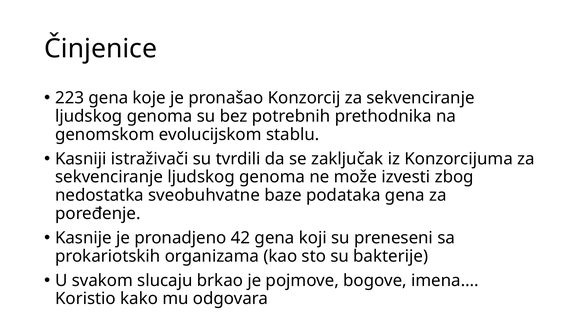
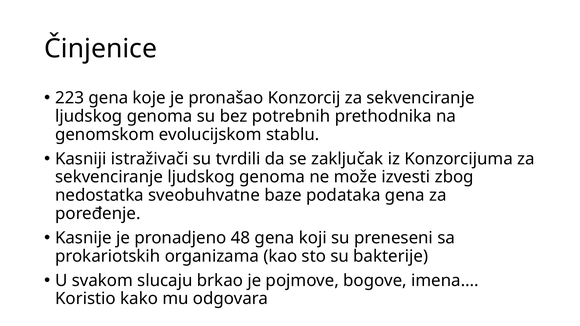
42: 42 -> 48
